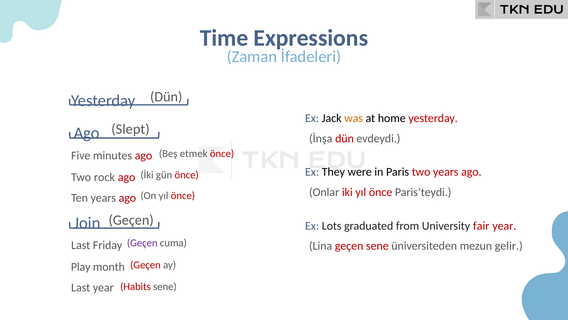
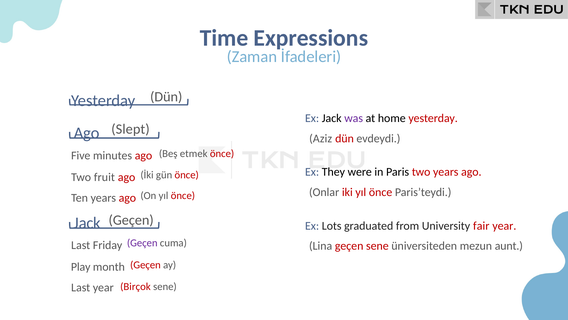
was colour: orange -> purple
İnşa: İnşa -> Aziz
rock: rock -> fruit
Join at (87, 223): Join -> Jack
gelir: gelir -> aunt
Habits: Habits -> Birçok
